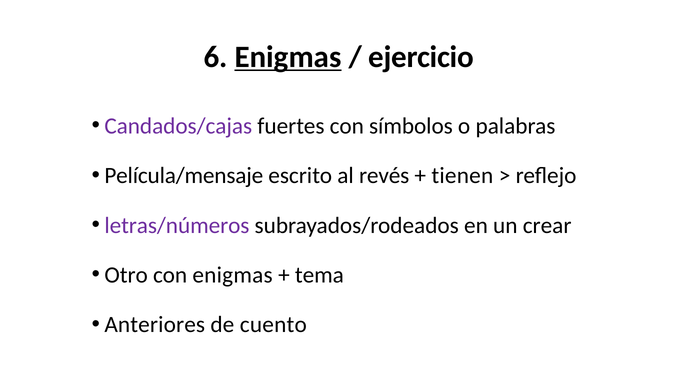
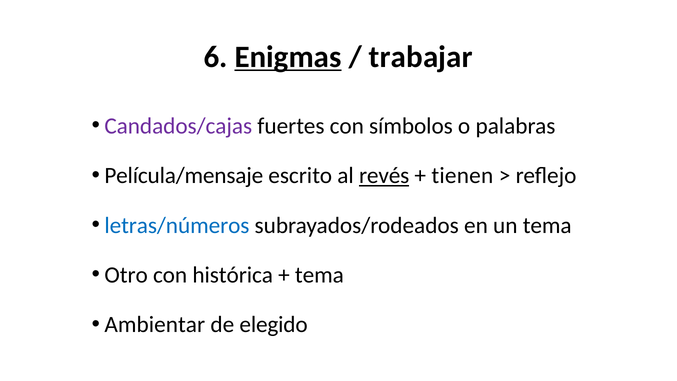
ejercicio: ejercicio -> trabajar
revés underline: none -> present
letras/números colour: purple -> blue
un crear: crear -> tema
con enigmas: enigmas -> histórica
Anteriores: Anteriores -> Ambientar
cuento: cuento -> elegido
